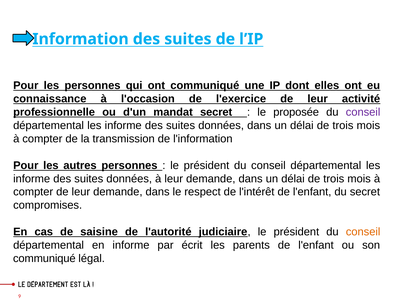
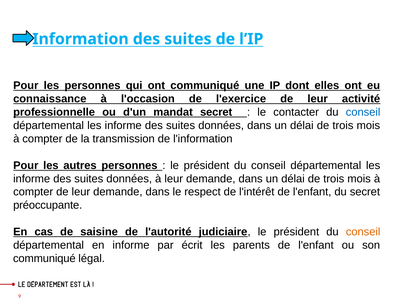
proposée: proposée -> contacter
conseil at (363, 112) colour: purple -> blue
compromises: compromises -> préoccupante
